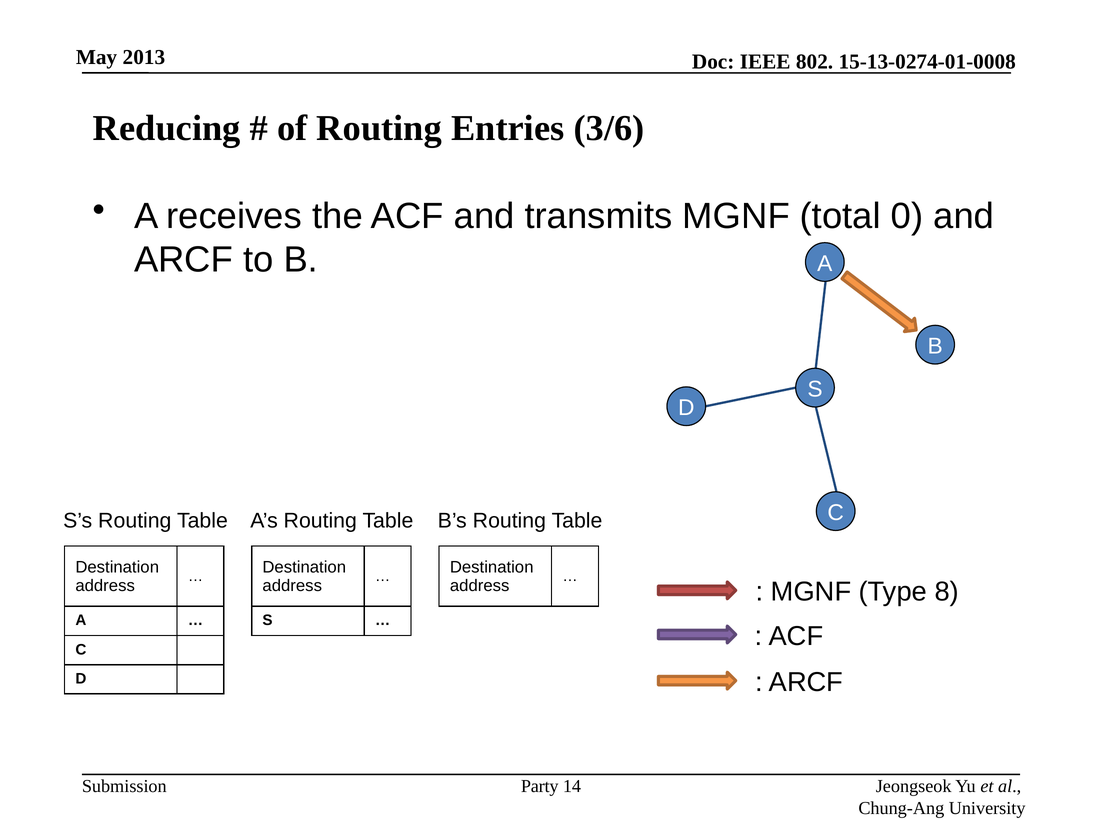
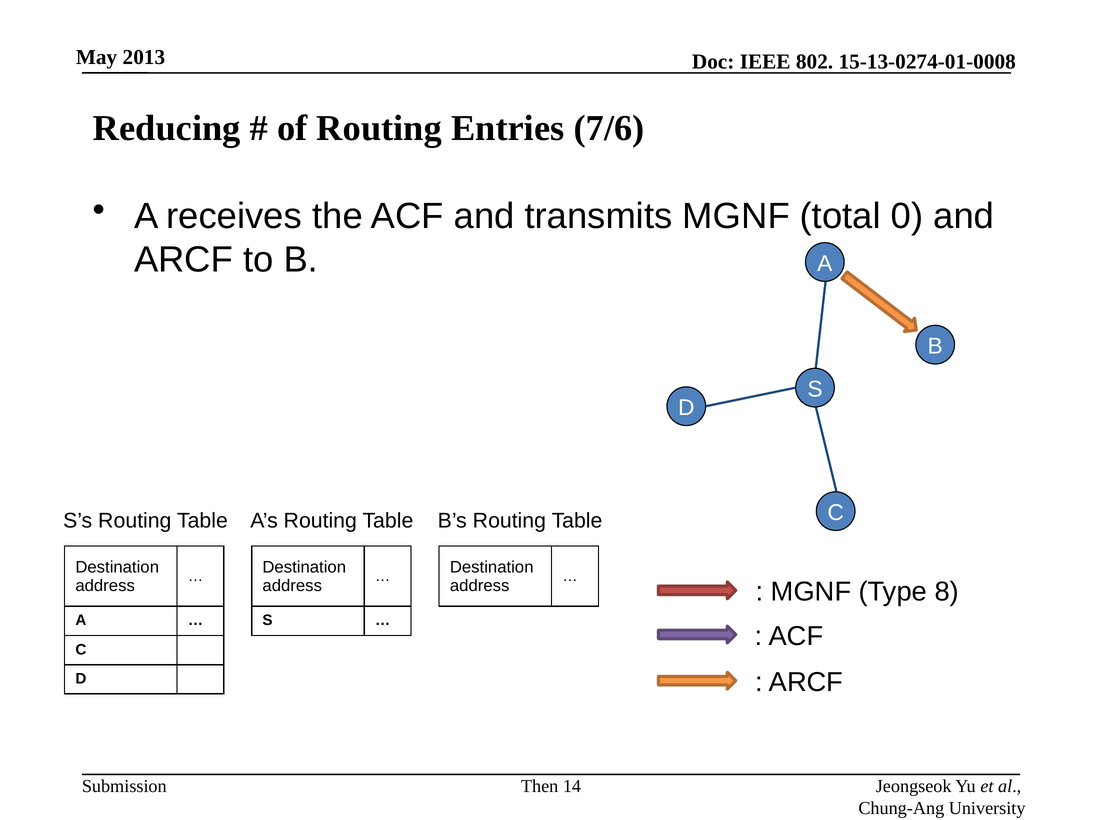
3/6: 3/6 -> 7/6
Party: Party -> Then
